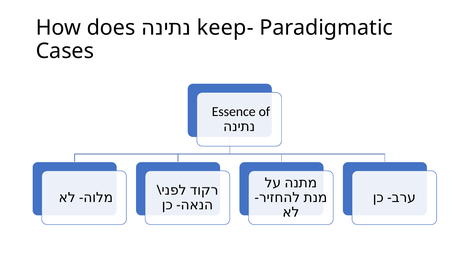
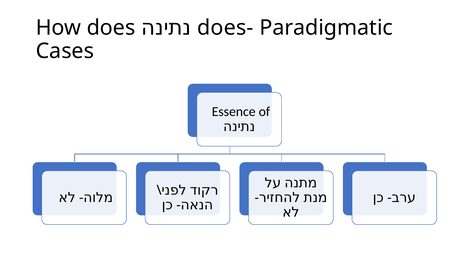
keep-: keep- -> does-
